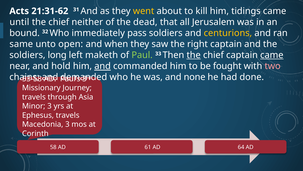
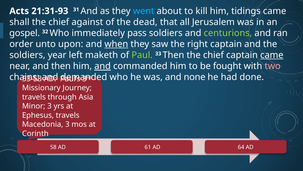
21:31-62: 21:31-62 -> 21:31-93
went colour: yellow -> light blue
until: until -> shall
neither: neither -> against
bound: bound -> gospel
centurions colour: yellow -> light green
same: same -> order
open: open -> upon
when underline: none -> present
long: long -> year
the at (194, 55) underline: present -> none
and hold: hold -> then
